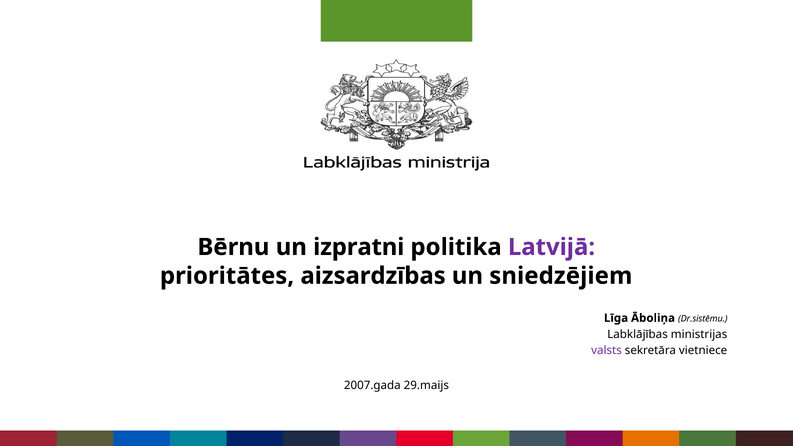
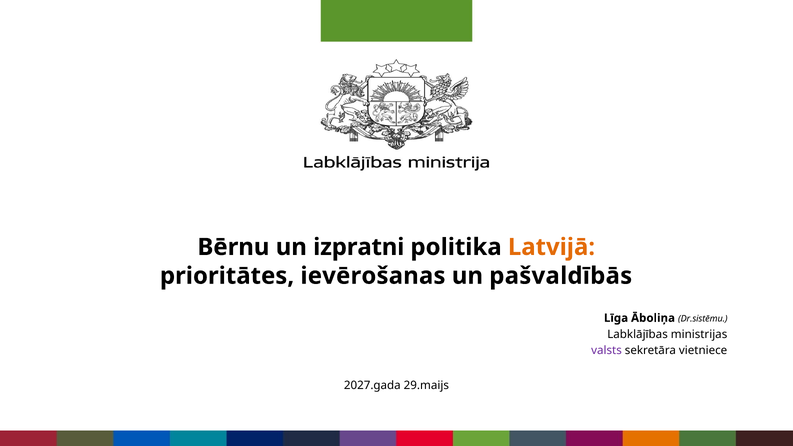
Latvijā colour: purple -> orange
aizsardzības: aizsardzības -> ievērošanas
sniedzējiem: sniedzējiem -> pašvaldībās
2007.gada: 2007.gada -> 2027.gada
